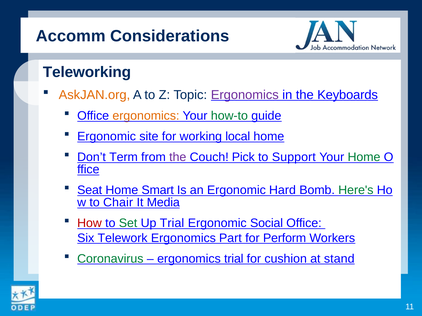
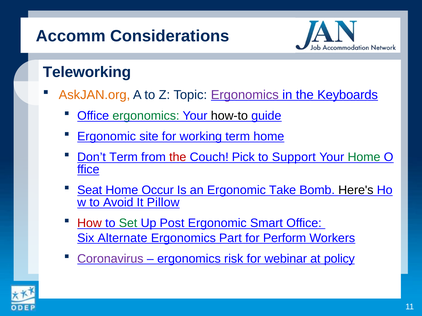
ergonomics at (146, 116) colour: orange -> green
how-to colour: green -> black
working local: local -> term
the at (178, 157) colour: purple -> red
Smart: Smart -> Occur
Hard: Hard -> Take
Here's colour: green -> black
Chair: Chair -> Avoid
Media: Media -> Pillow
Up Trial: Trial -> Post
Social: Social -> Smart
Telework: Telework -> Alternate
Coronavirus colour: green -> purple
ergonomics trial: trial -> risk
cushion: cushion -> webinar
stand: stand -> policy
